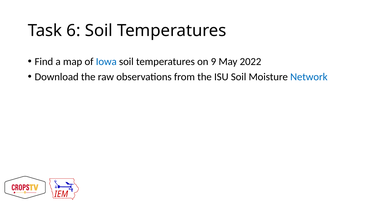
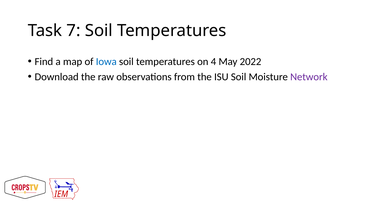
6: 6 -> 7
9: 9 -> 4
Network colour: blue -> purple
